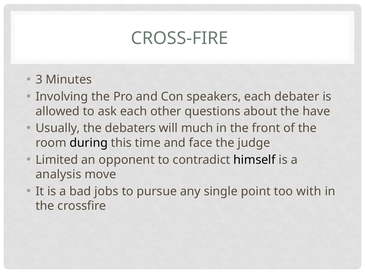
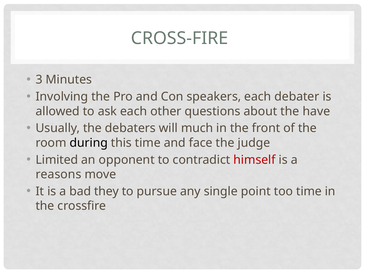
himself colour: black -> red
analysis: analysis -> reasons
jobs: jobs -> they
too with: with -> time
